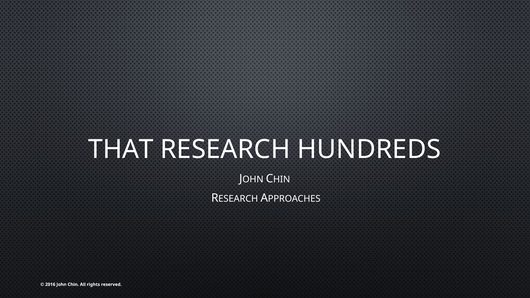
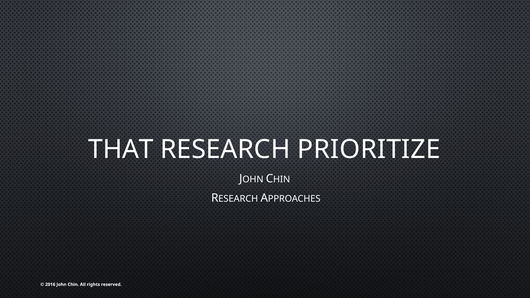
HUNDREDS: HUNDREDS -> PRIORITIZE
